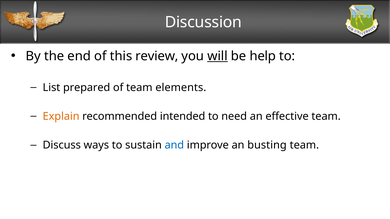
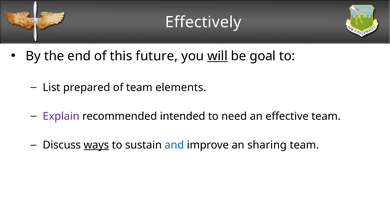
Discussion: Discussion -> Effectively
review: review -> future
help: help -> goal
Explain colour: orange -> purple
ways underline: none -> present
busting: busting -> sharing
